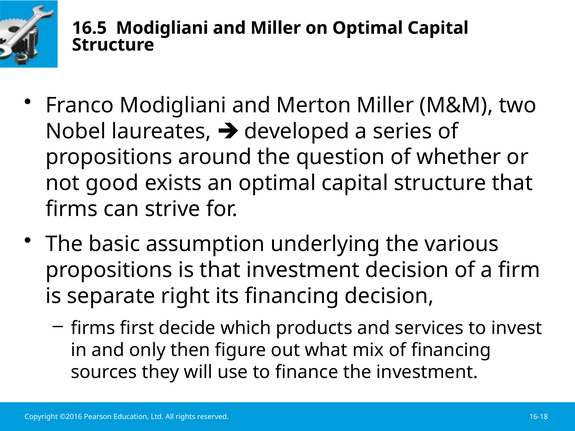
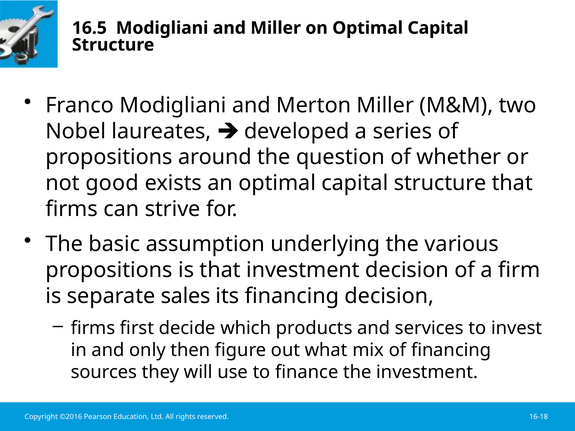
right: right -> sales
